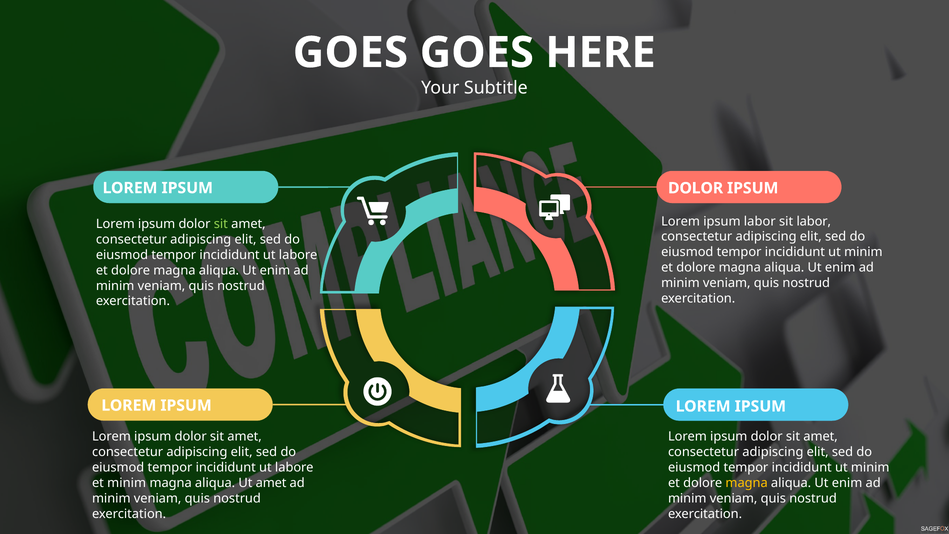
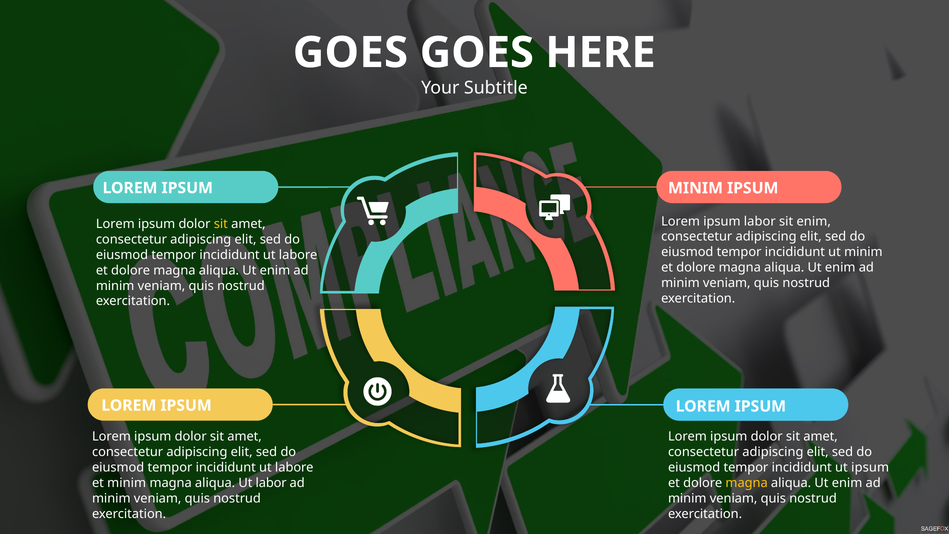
DOLOR at (696, 188): DOLOR -> MINIM
sit labor: labor -> enim
sit at (221, 224) colour: light green -> yellow
minim at (870, 467): minim -> ipsum
Ut amet: amet -> labor
